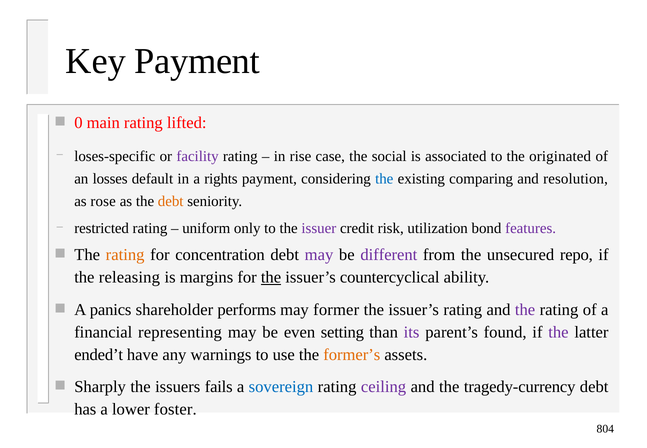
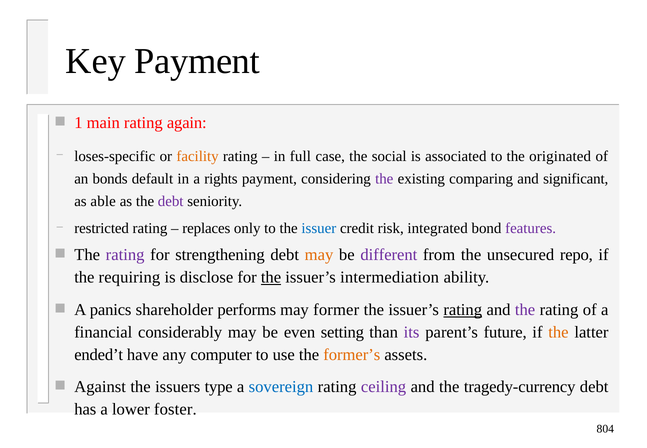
0: 0 -> 1
lifted: lifted -> again
facility colour: purple -> orange
rise: rise -> full
losses: losses -> bonds
the at (384, 179) colour: blue -> purple
resolution: resolution -> significant
rose: rose -> able
debt at (171, 201) colour: orange -> purple
uniform: uniform -> replaces
issuer colour: purple -> blue
utilization: utilization -> integrated
rating at (125, 255) colour: orange -> purple
concentration: concentration -> strengthening
may at (319, 255) colour: purple -> orange
releasing: releasing -> requiring
margins: margins -> disclose
countercyclical: countercyclical -> intermediation
rating at (463, 310) underline: none -> present
representing: representing -> considerably
found: found -> future
the at (558, 332) colour: purple -> orange
warnings: warnings -> computer
Sharply: Sharply -> Against
fails: fails -> type
